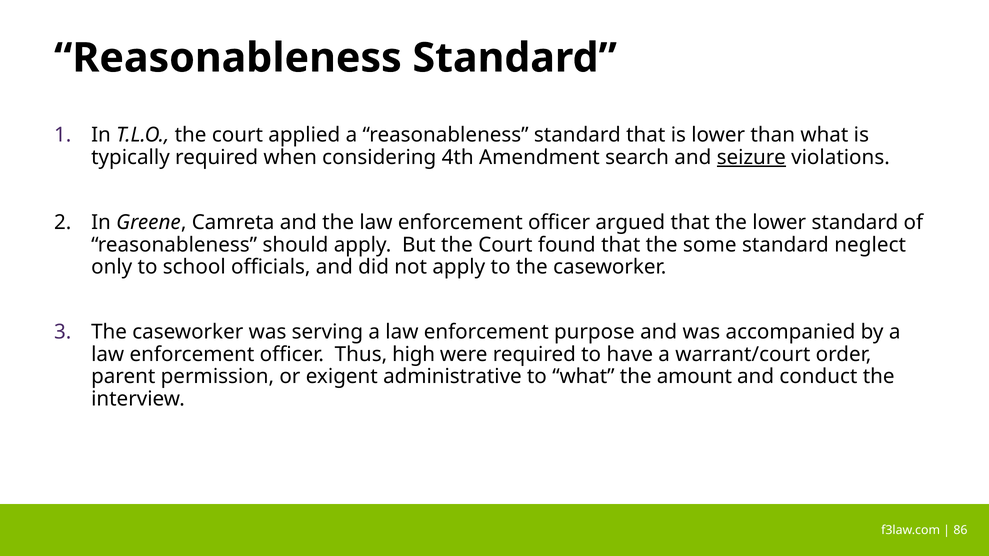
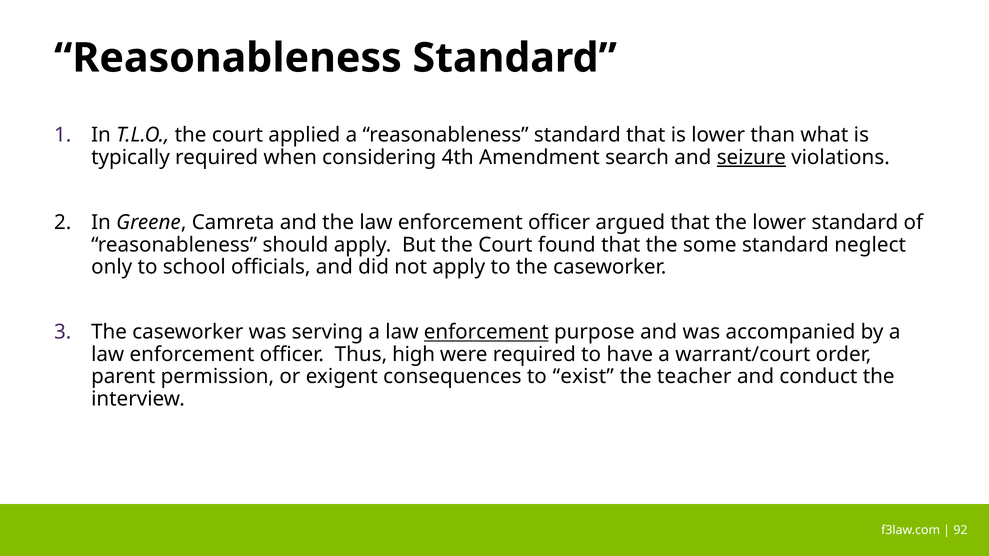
enforcement at (486, 332) underline: none -> present
administrative: administrative -> consequences
to what: what -> exist
amount: amount -> teacher
86: 86 -> 92
